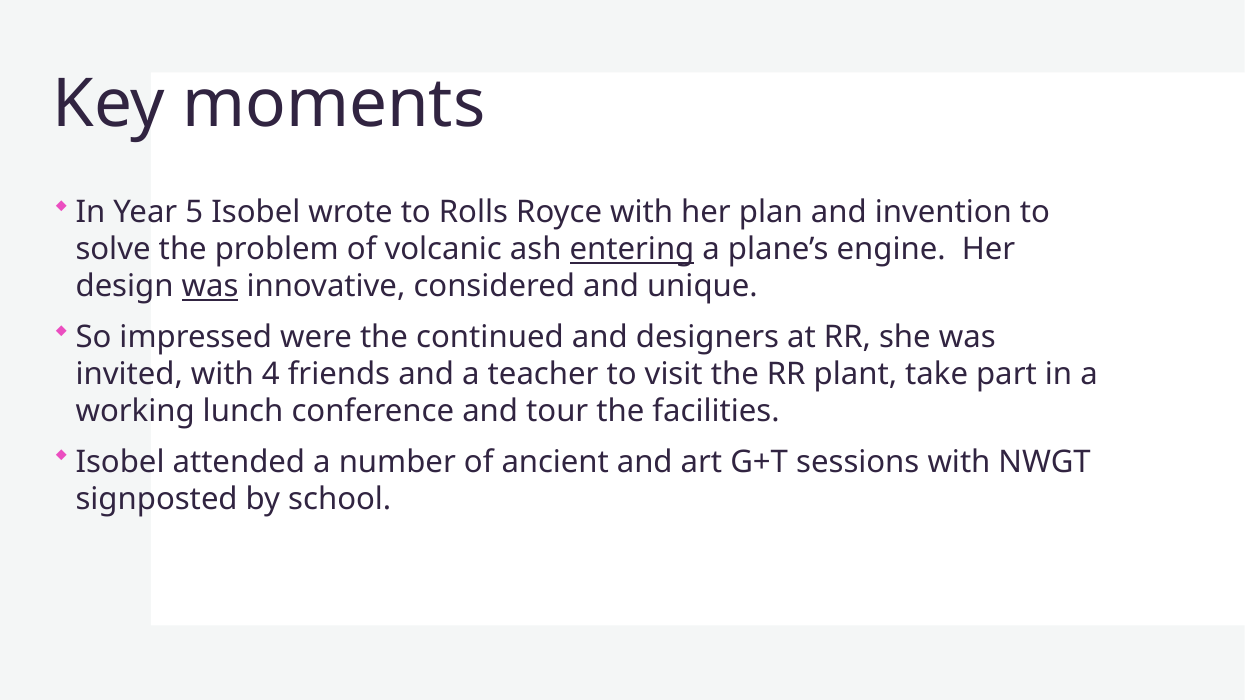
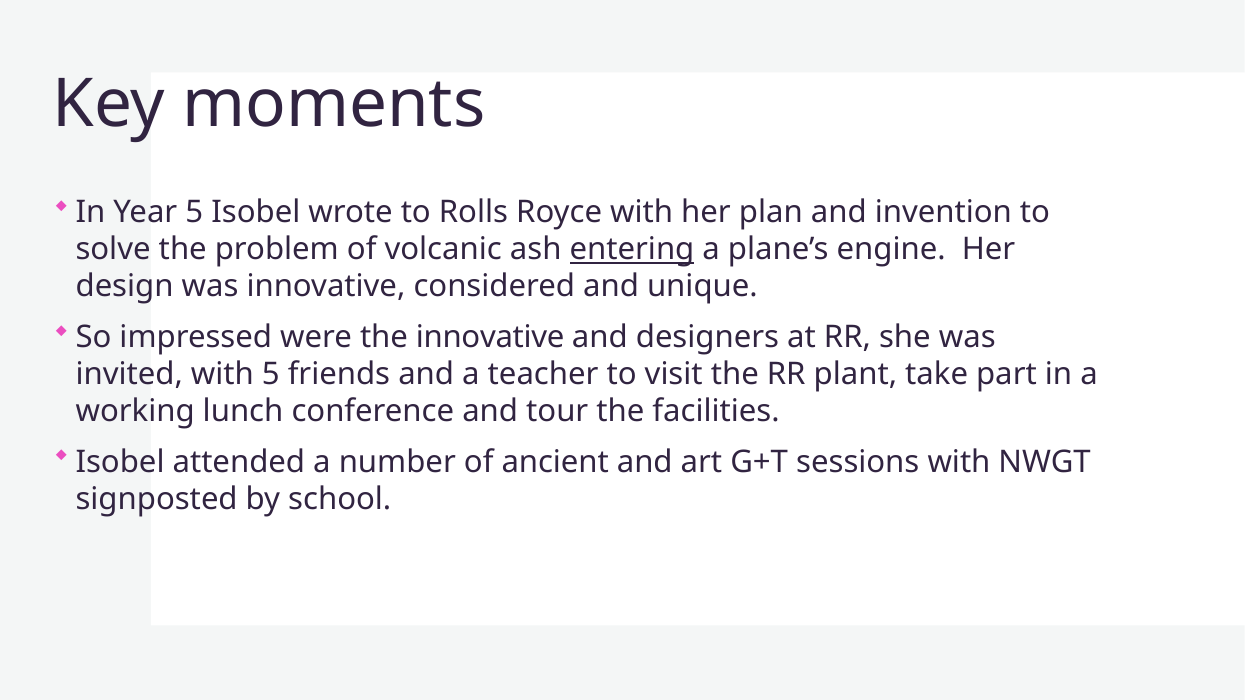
was at (210, 287) underline: present -> none
the continued: continued -> innovative
with 4: 4 -> 5
